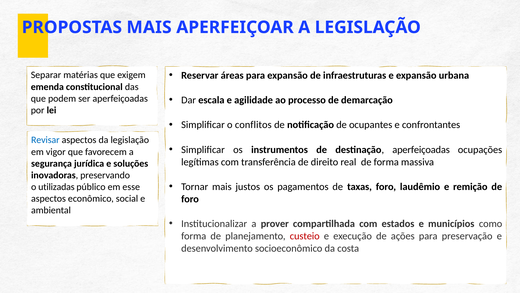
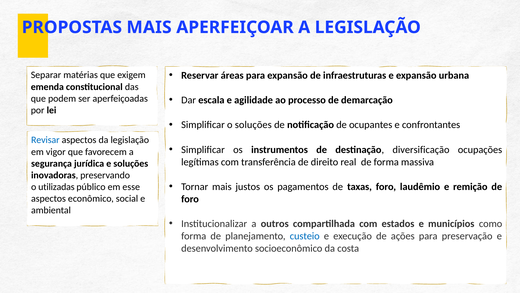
o conflitos: conflitos -> soluções
destinação aperfeiçoadas: aperfeiçoadas -> diversificação
prover: prover -> outros
custeio colour: red -> blue
